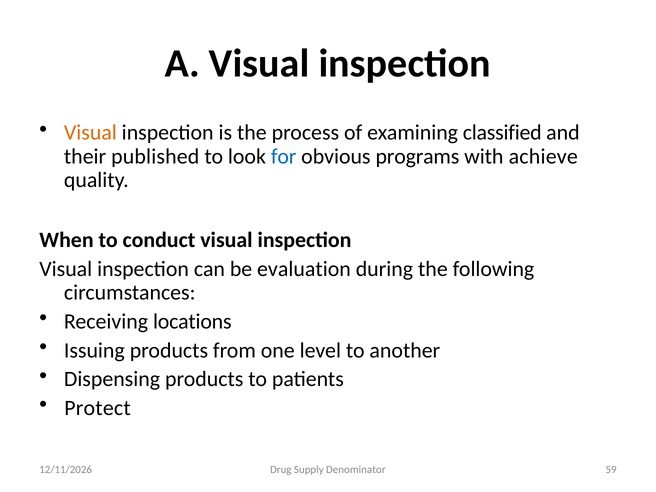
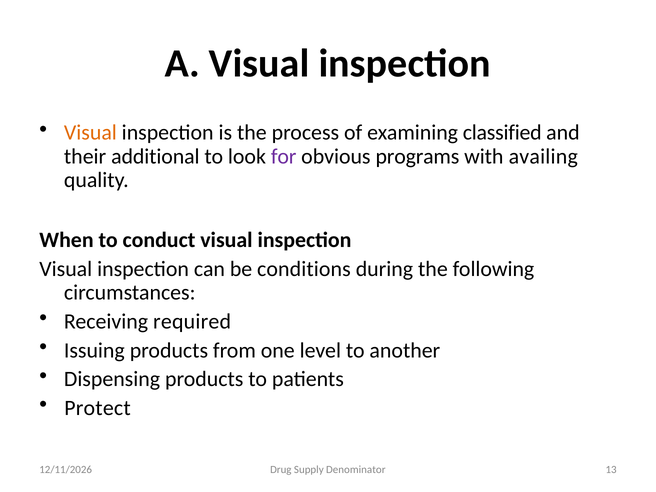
published: published -> additional
for colour: blue -> purple
achieve: achieve -> availing
evaluation: evaluation -> conditions
locations: locations -> required
59: 59 -> 13
